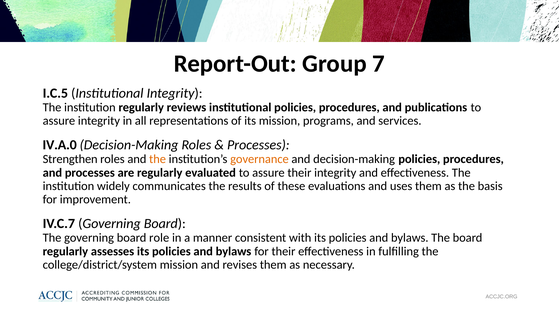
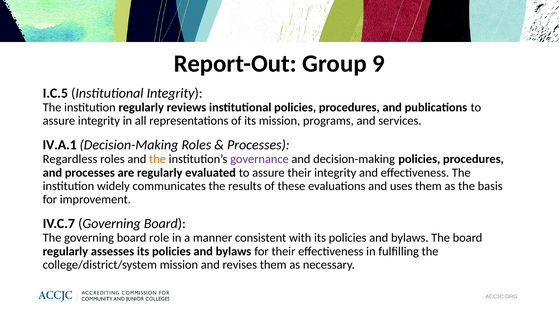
7: 7 -> 9
IV.A.0: IV.A.0 -> IV.A.1
Strengthen: Strengthen -> Regardless
governance colour: orange -> purple
